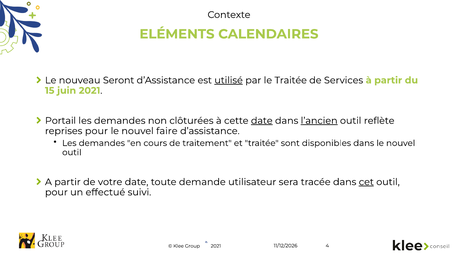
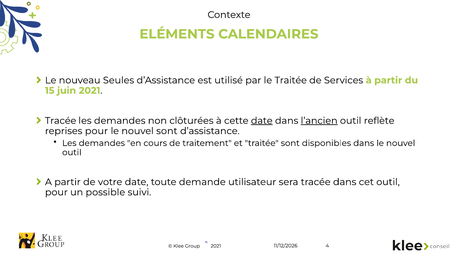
Seront: Seront -> Seules
utilisé underline: present -> none
Portail at (61, 121): Portail -> Tracée
nouvel faire: faire -> sont
cet underline: present -> none
effectué: effectué -> possible
